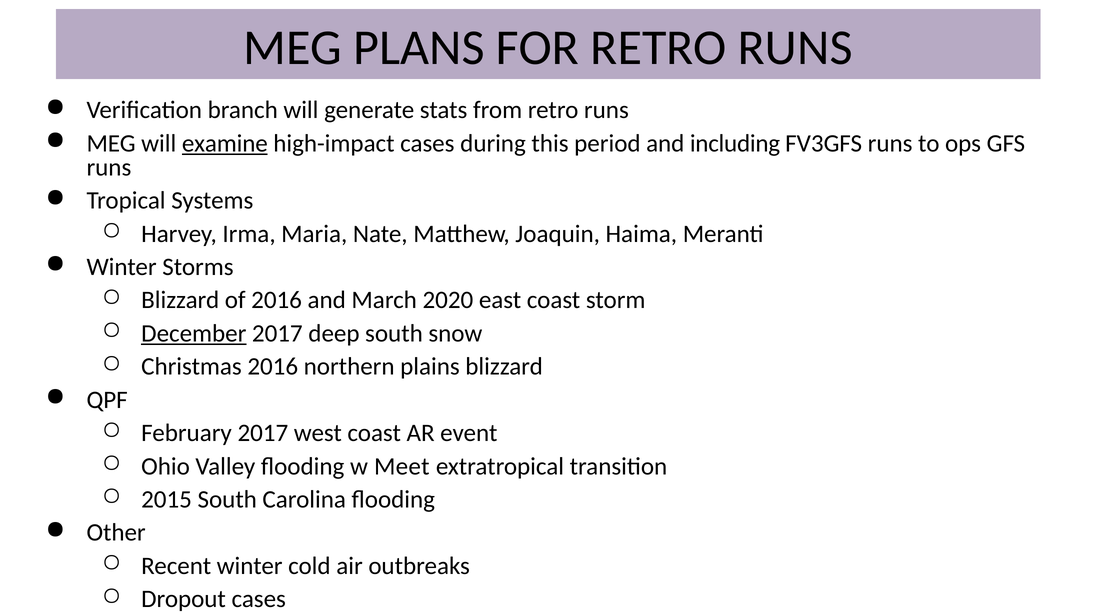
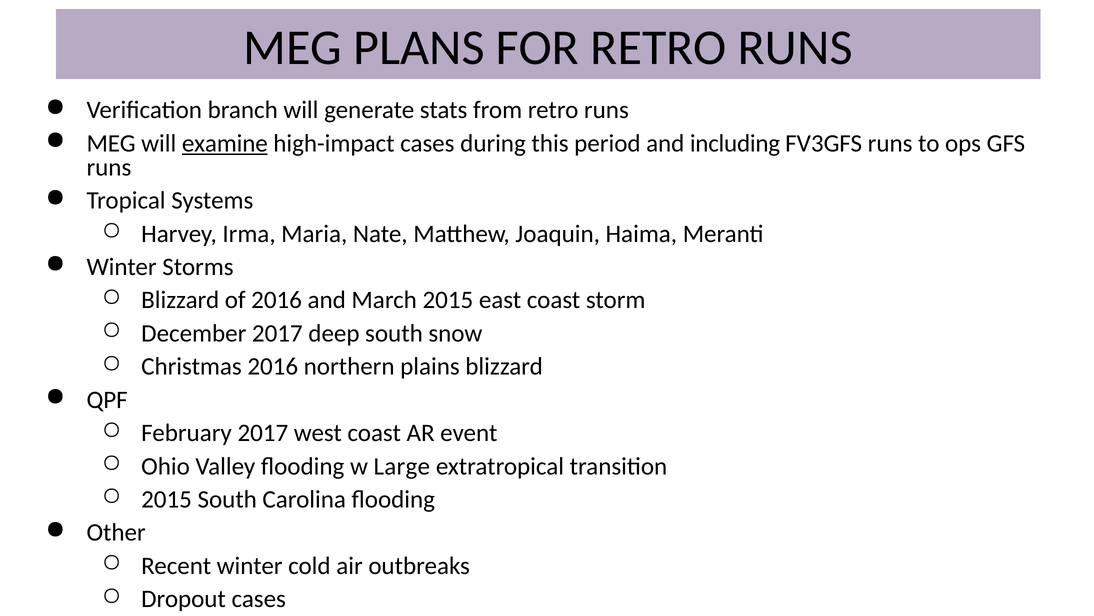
March 2020: 2020 -> 2015
December underline: present -> none
Meet: Meet -> Large
